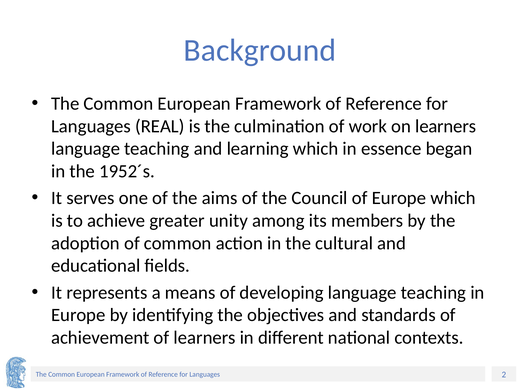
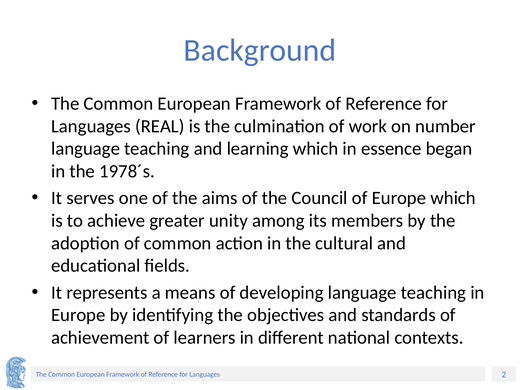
on learners: learners -> number
1952´s: 1952´s -> 1978´s
